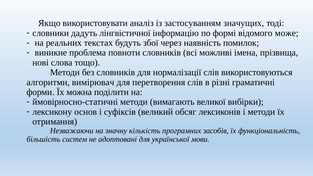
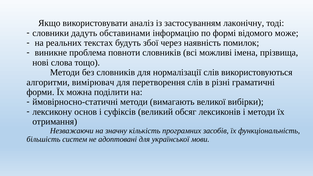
значущих: значущих -> лаконічну
лінгвістичної: лінгвістичної -> обставинами
